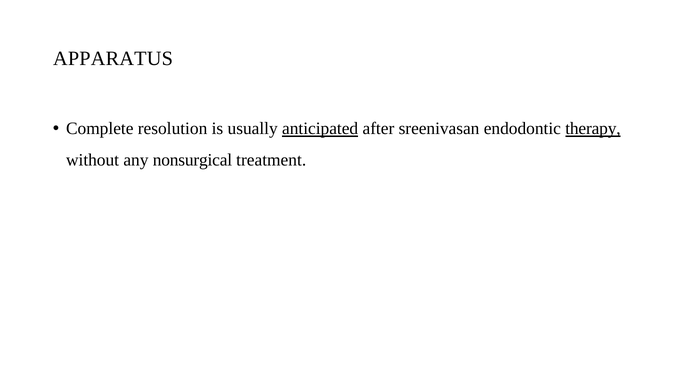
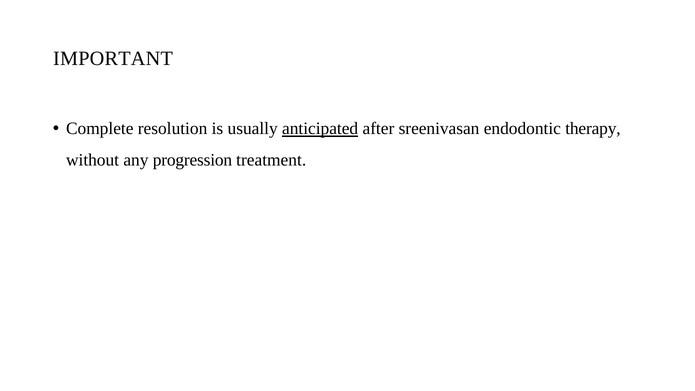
APPARATUS: APPARATUS -> IMPORTANT
therapy underline: present -> none
nonsurgical: nonsurgical -> progression
